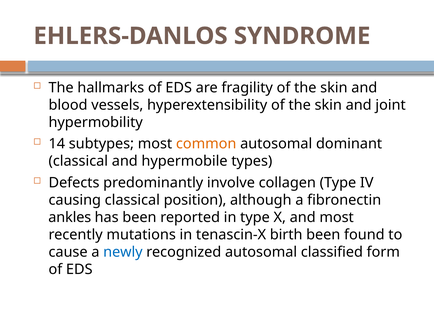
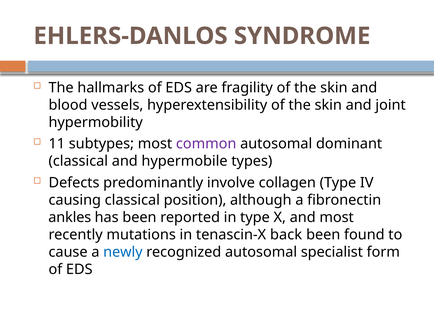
14: 14 -> 11
common colour: orange -> purple
birth: birth -> back
classified: classified -> specialist
